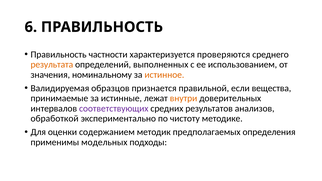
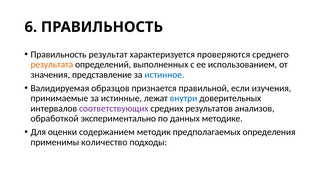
частности: частности -> результат
номинальному: номинальному -> представление
истинное colour: orange -> blue
вещества: вещества -> изучения
внутри colour: orange -> blue
чистоту: чистоту -> данных
модельных: модельных -> количество
